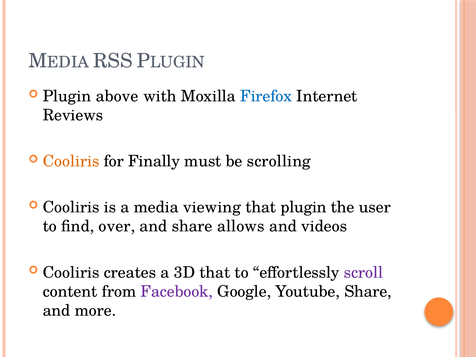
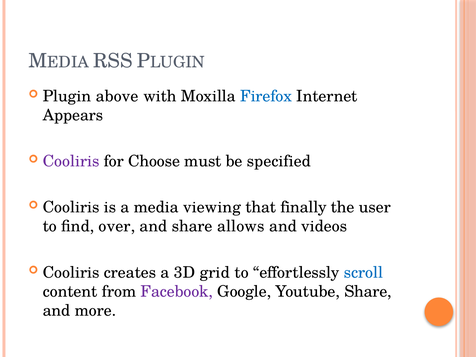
Reviews: Reviews -> Appears
Cooliris at (71, 161) colour: orange -> purple
Finally: Finally -> Choose
scrolling: scrolling -> specified
that plugin: plugin -> finally
3D that: that -> grid
scroll colour: purple -> blue
